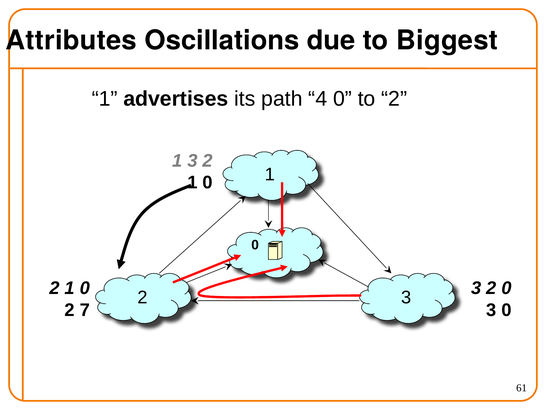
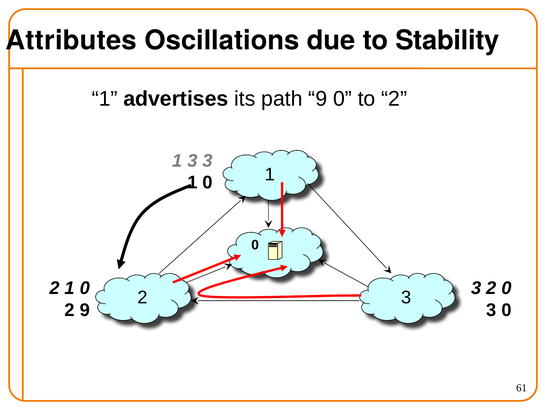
Biggest: Biggest -> Stability
path 4: 4 -> 9
1 3 2: 2 -> 3
2 7: 7 -> 9
